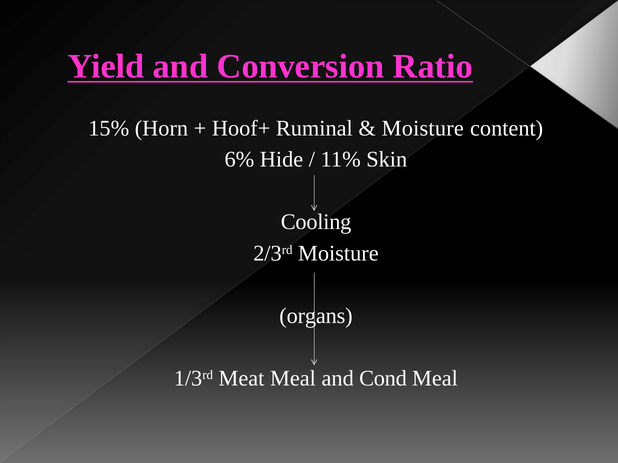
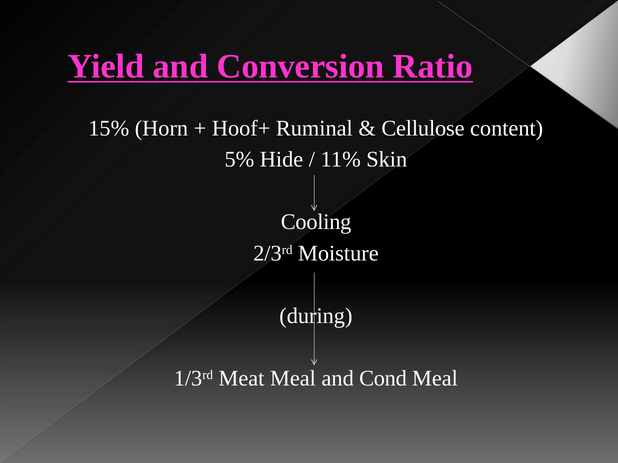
Moisture at (423, 128): Moisture -> Cellulose
6%: 6% -> 5%
organs: organs -> during
